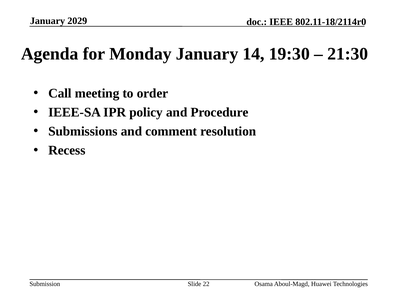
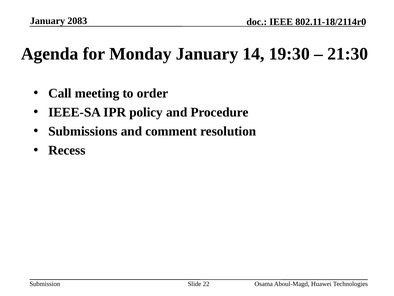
2029: 2029 -> 2083
